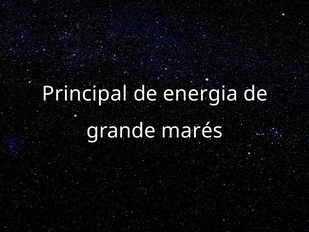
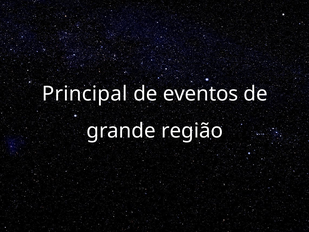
energia: energia -> eventos
marés: marés -> região
